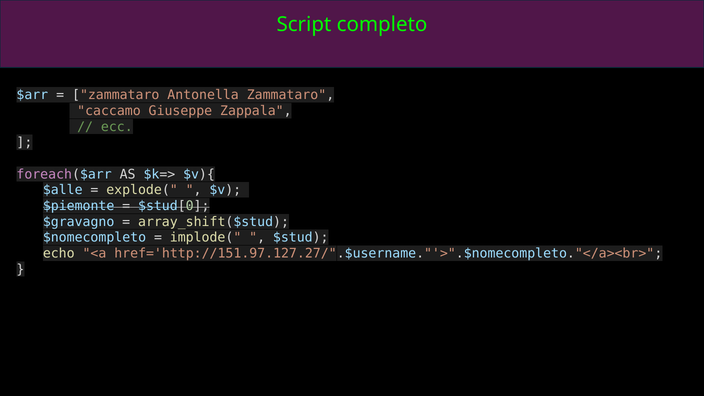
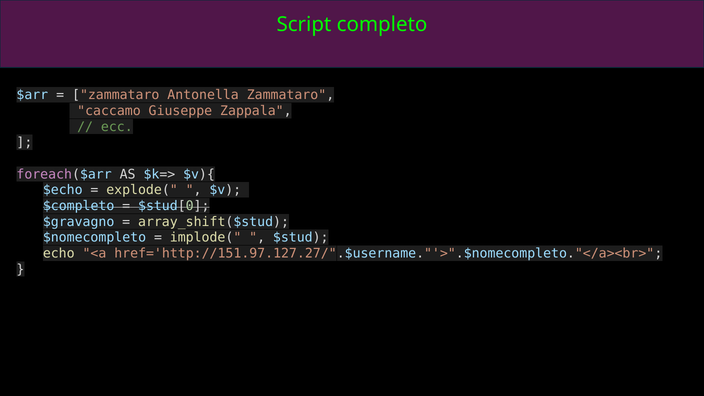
$alle: $alle -> $echo
$piemonte: $piemonte -> $completo
